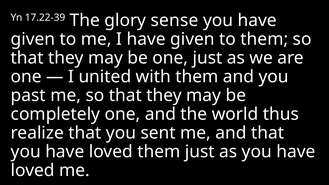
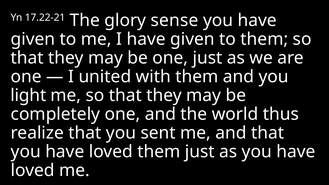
17.22-39: 17.22-39 -> 17.22-21
past: past -> light
